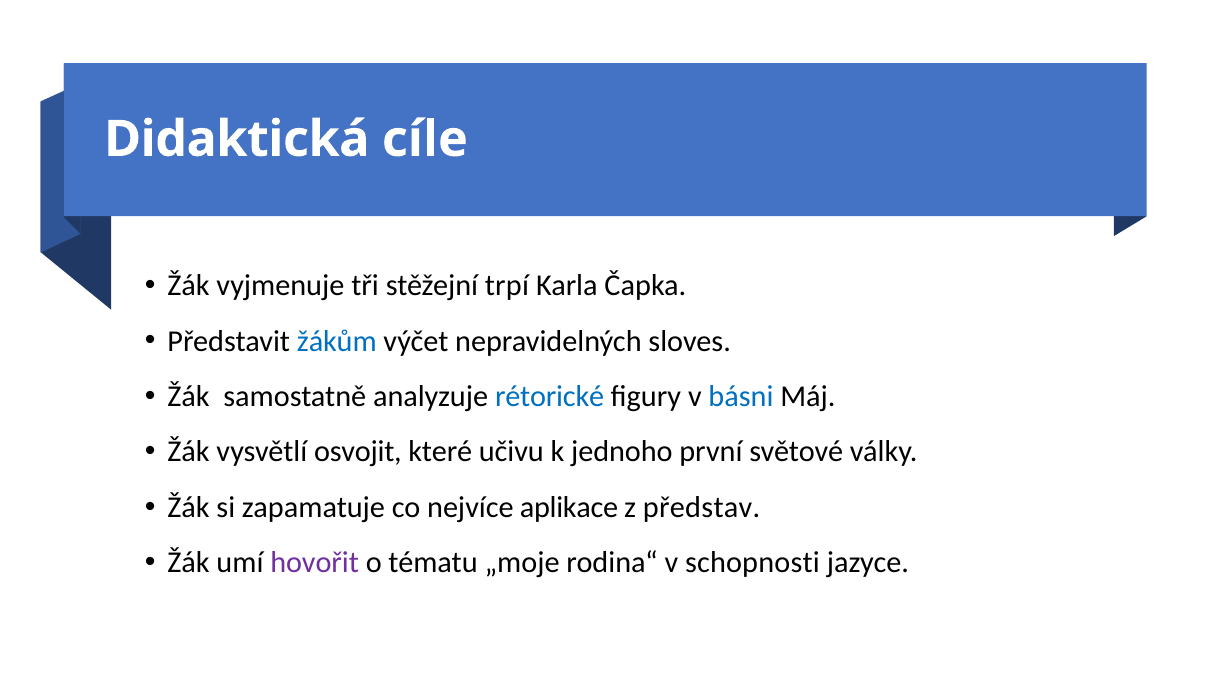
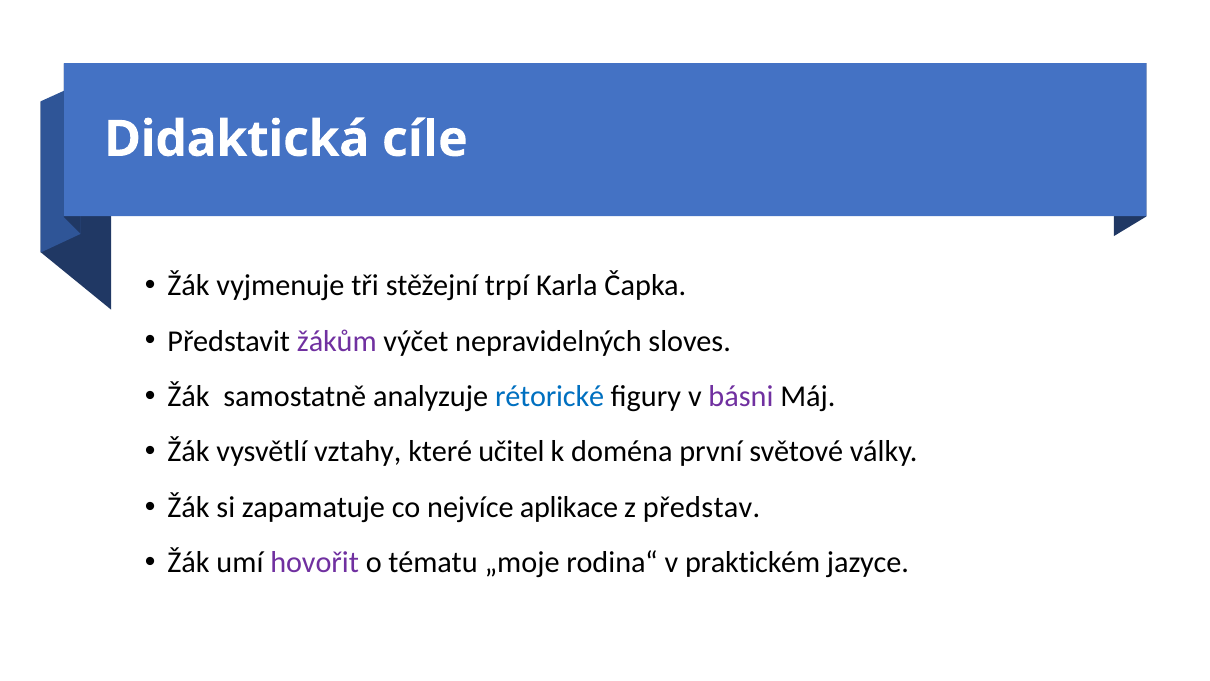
žákům colour: blue -> purple
básni colour: blue -> purple
osvojit: osvojit -> vztahy
učivu: učivu -> učitel
jednoho: jednoho -> doména
schopnosti: schopnosti -> praktickém
